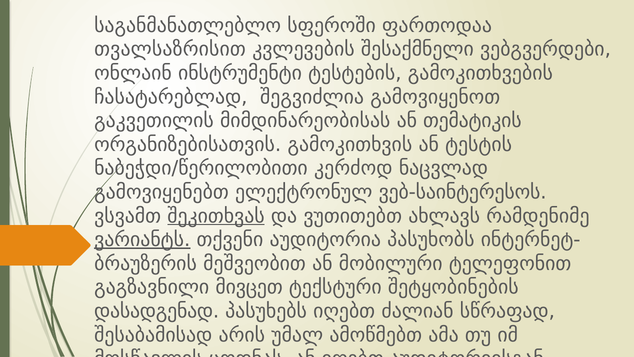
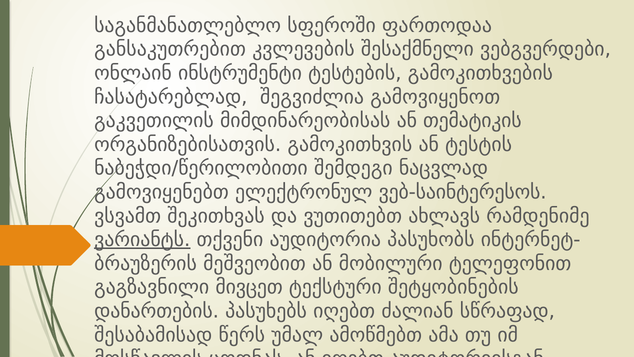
თვალსაზრისით: თვალსაზრისით -> განსაკუთრებით
კერძოდ: კერძოდ -> შემდეგი
შეკითხვას underline: present -> none
დასადგენად: დასადგენად -> დანართების
არის: არის -> წერს
